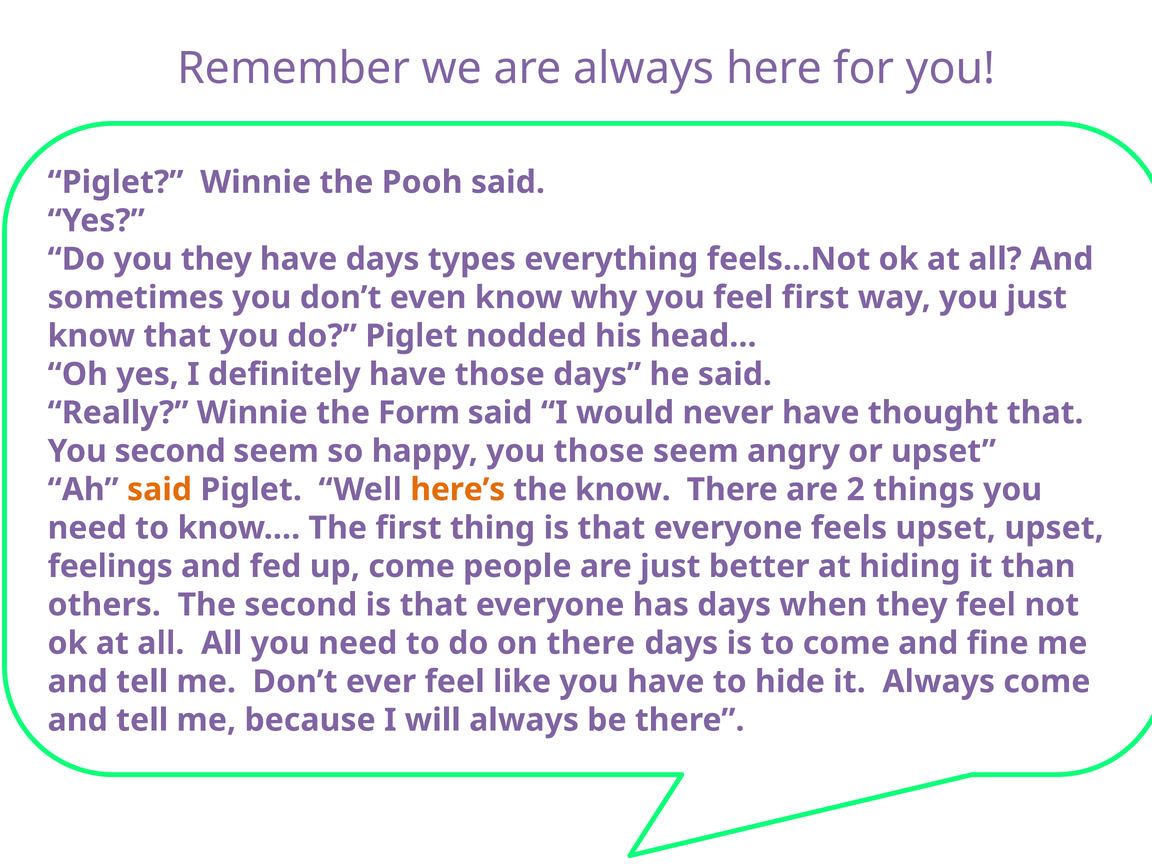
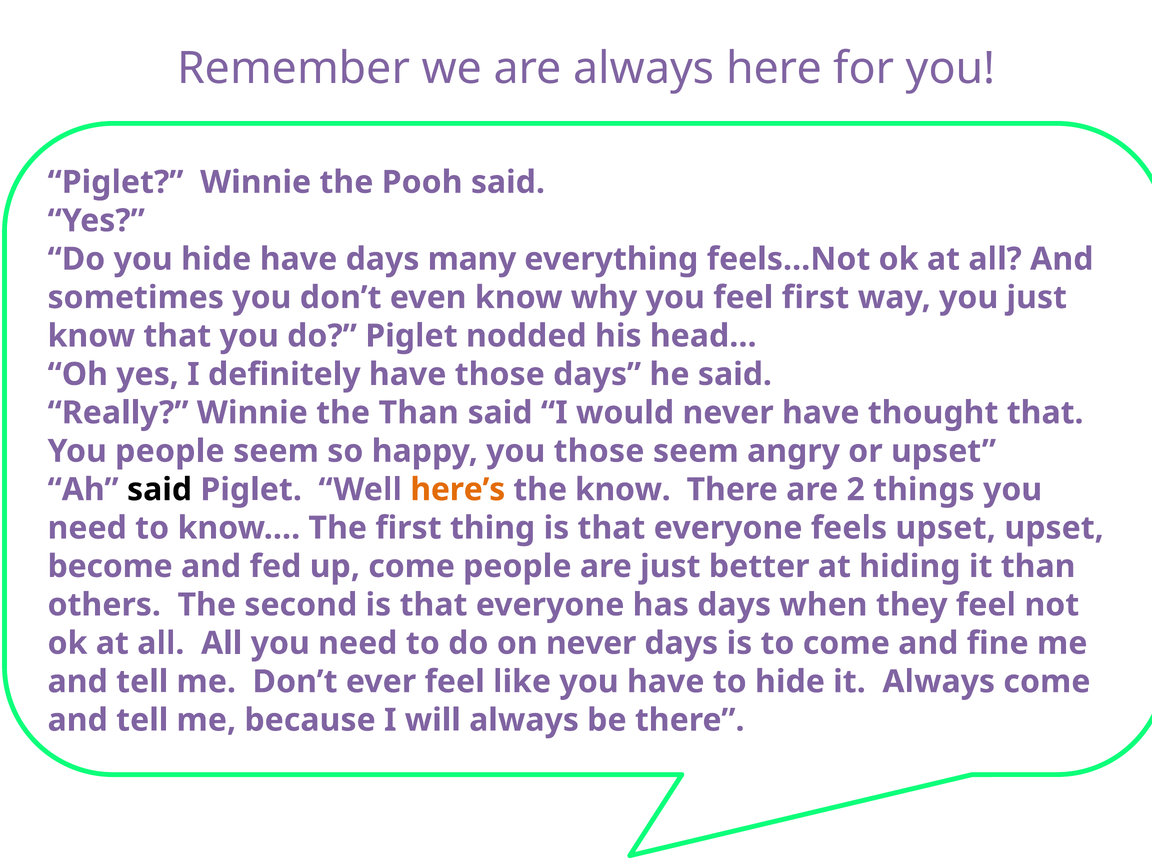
you they: they -> hide
types: types -> many
the Form: Form -> Than
You second: second -> people
said at (160, 490) colour: orange -> black
feelings: feelings -> become
on there: there -> never
